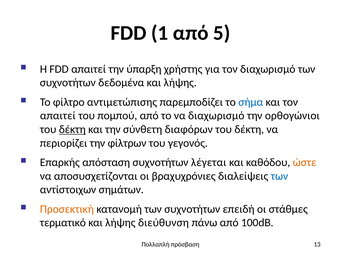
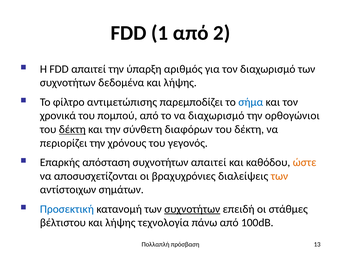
5: 5 -> 2
χρήστης: χρήστης -> αριθμός
απαιτεί at (58, 116): απαιτεί -> χρονικά
φίλτρων: φίλτρων -> χρόνους
συχνοτήτων λέγεται: λέγεται -> απαιτεί
των at (279, 176) colour: blue -> orange
Προσεκτική colour: orange -> blue
συχνοτήτων at (192, 209) underline: none -> present
τερματικό: τερματικό -> βέλτιστου
διεύθυνση: διεύθυνση -> τεχνολογία
